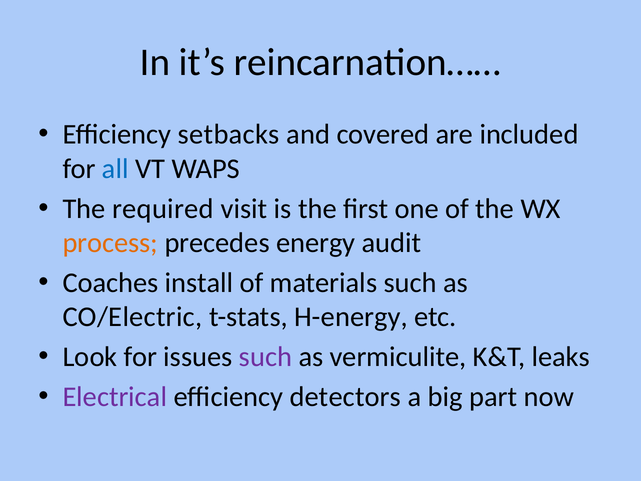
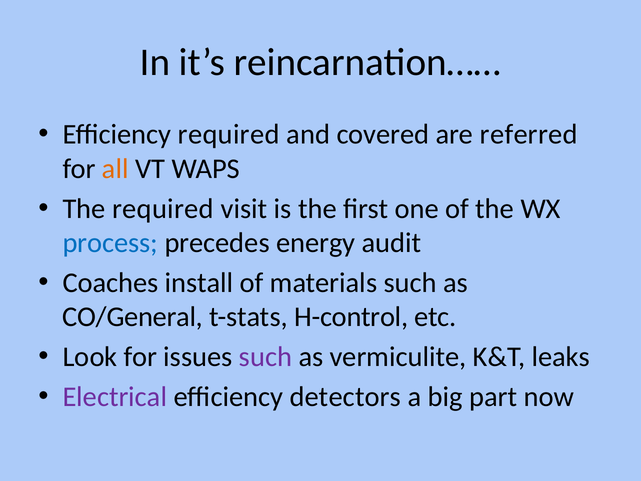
Efficiency setbacks: setbacks -> required
included: included -> referred
all colour: blue -> orange
process colour: orange -> blue
CO/Electric: CO/Electric -> CO/General
H-energy: H-energy -> H-control
